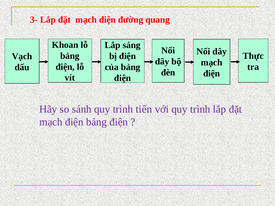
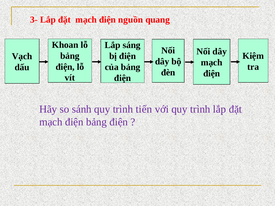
đường: đường -> nguồn
Thực: Thực -> Kiệm
